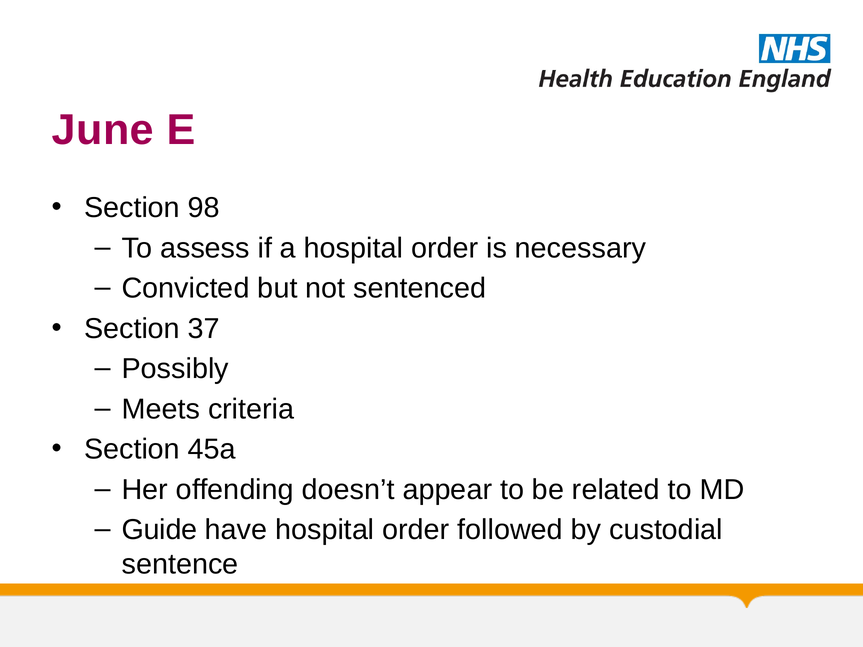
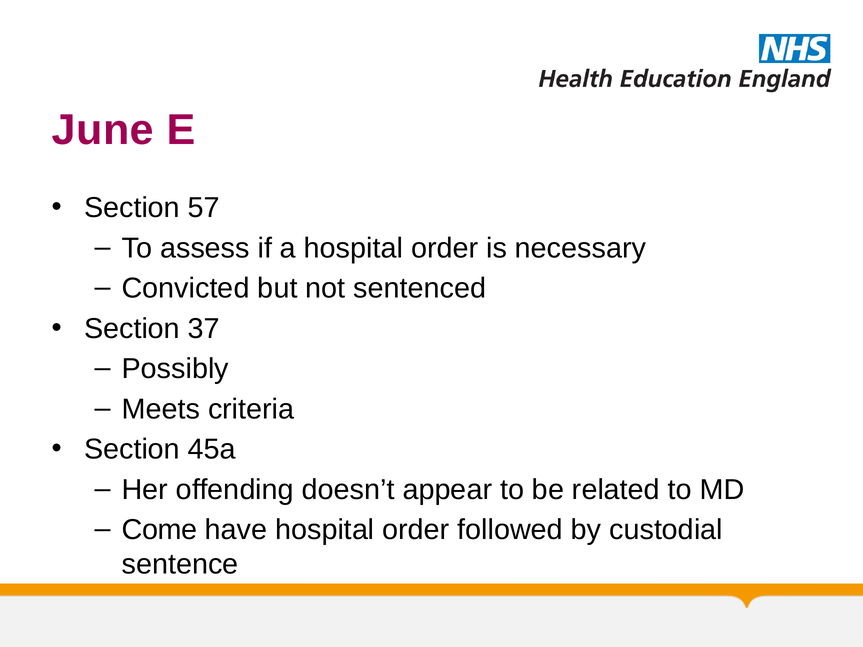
98: 98 -> 57
Guide: Guide -> Come
